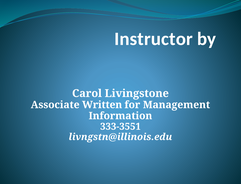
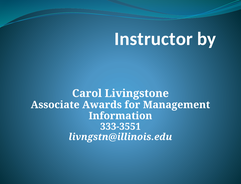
Written: Written -> Awards
